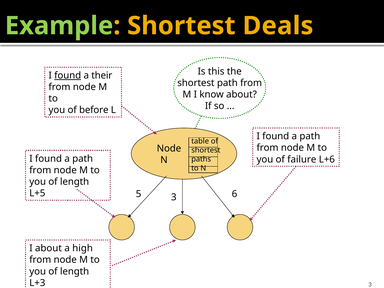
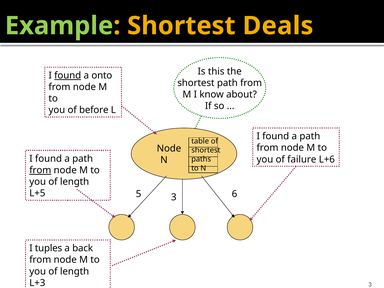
their: their -> onto
from at (40, 170) underline: none -> present
I about: about -> tuples
high: high -> back
